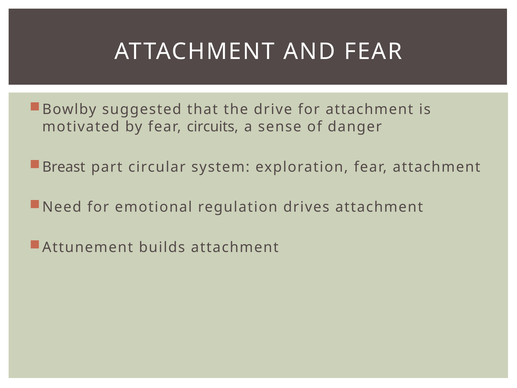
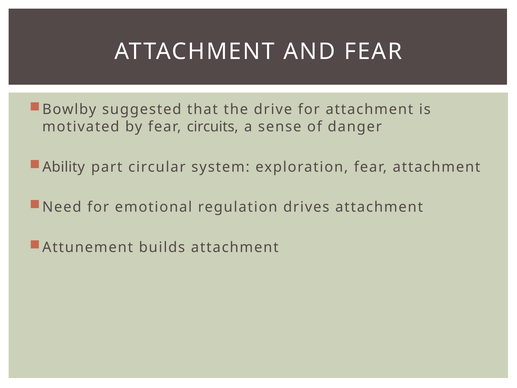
Breast: Breast -> Ability
